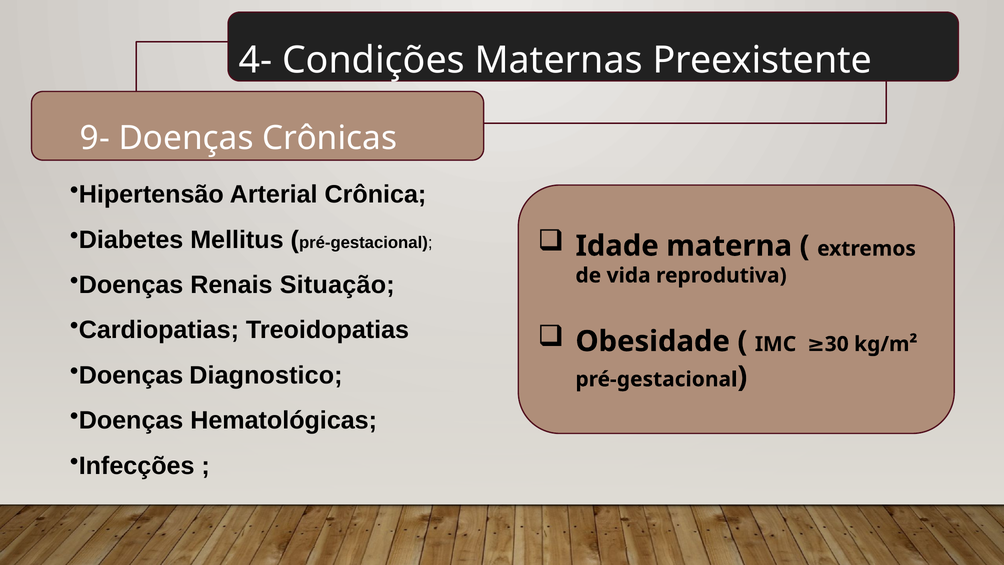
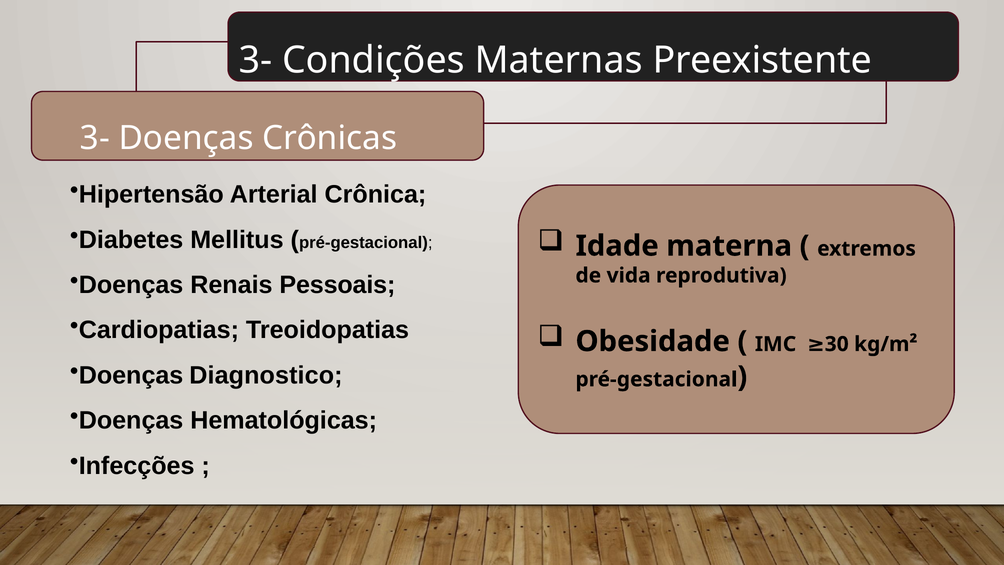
4- at (256, 60): 4- -> 3-
9- at (95, 138): 9- -> 3-
Situação: Situação -> Pessoais
